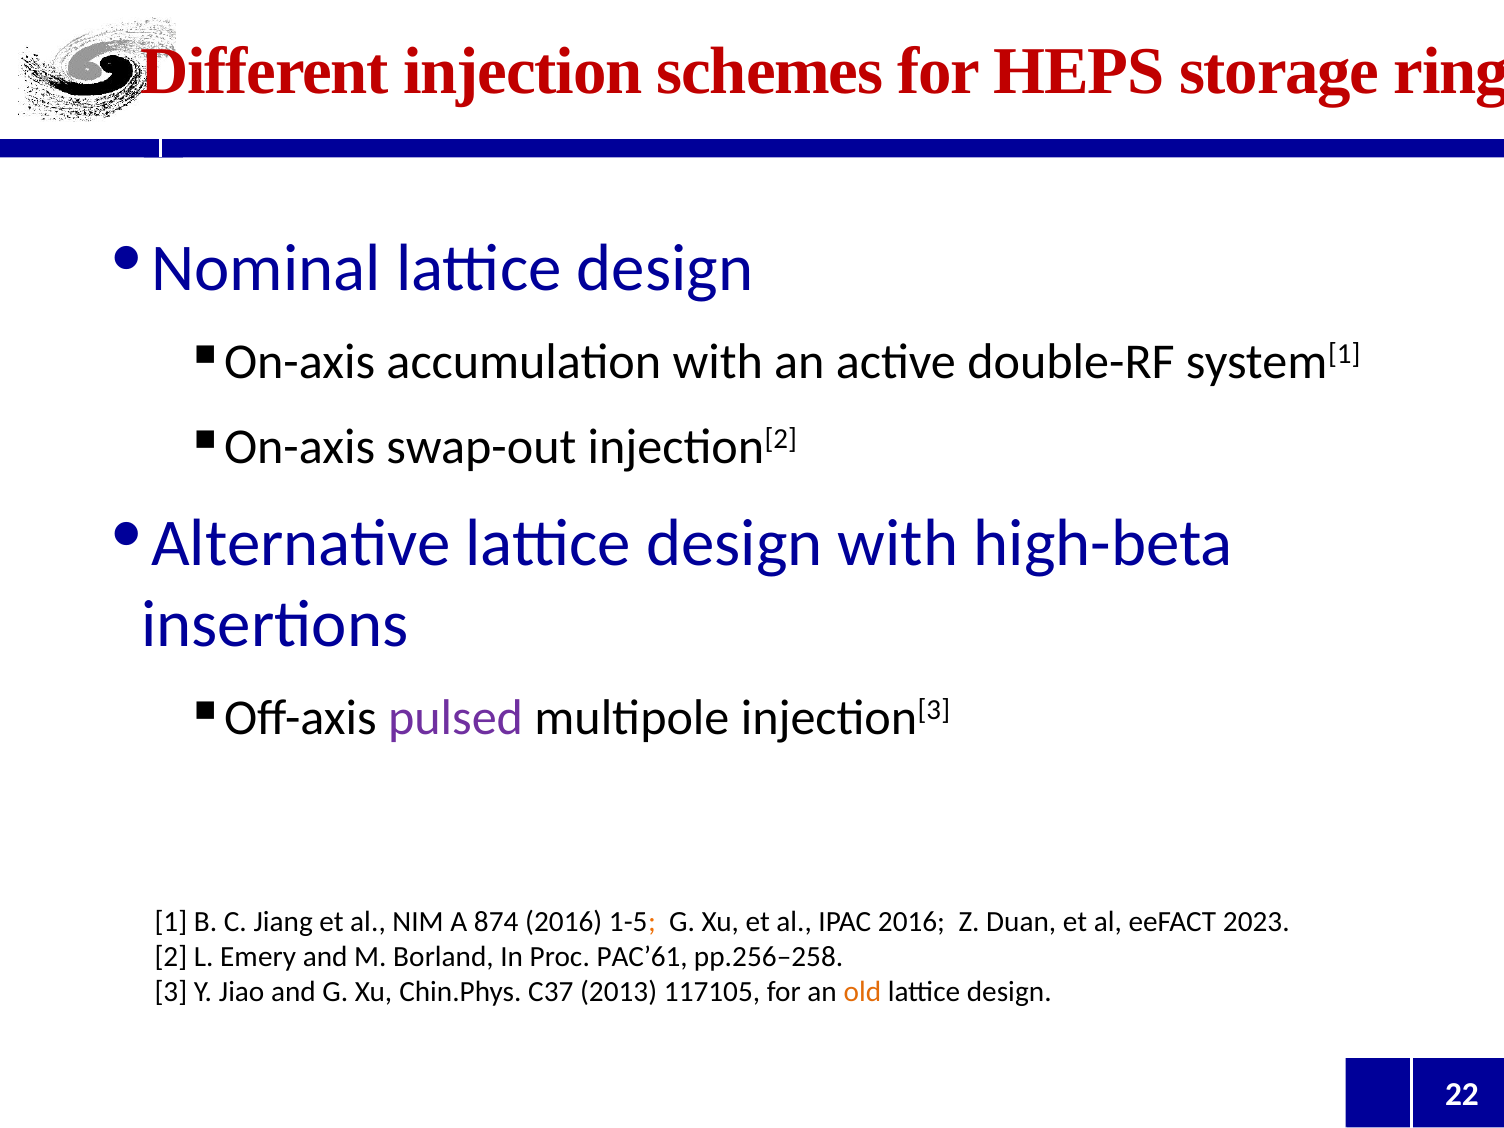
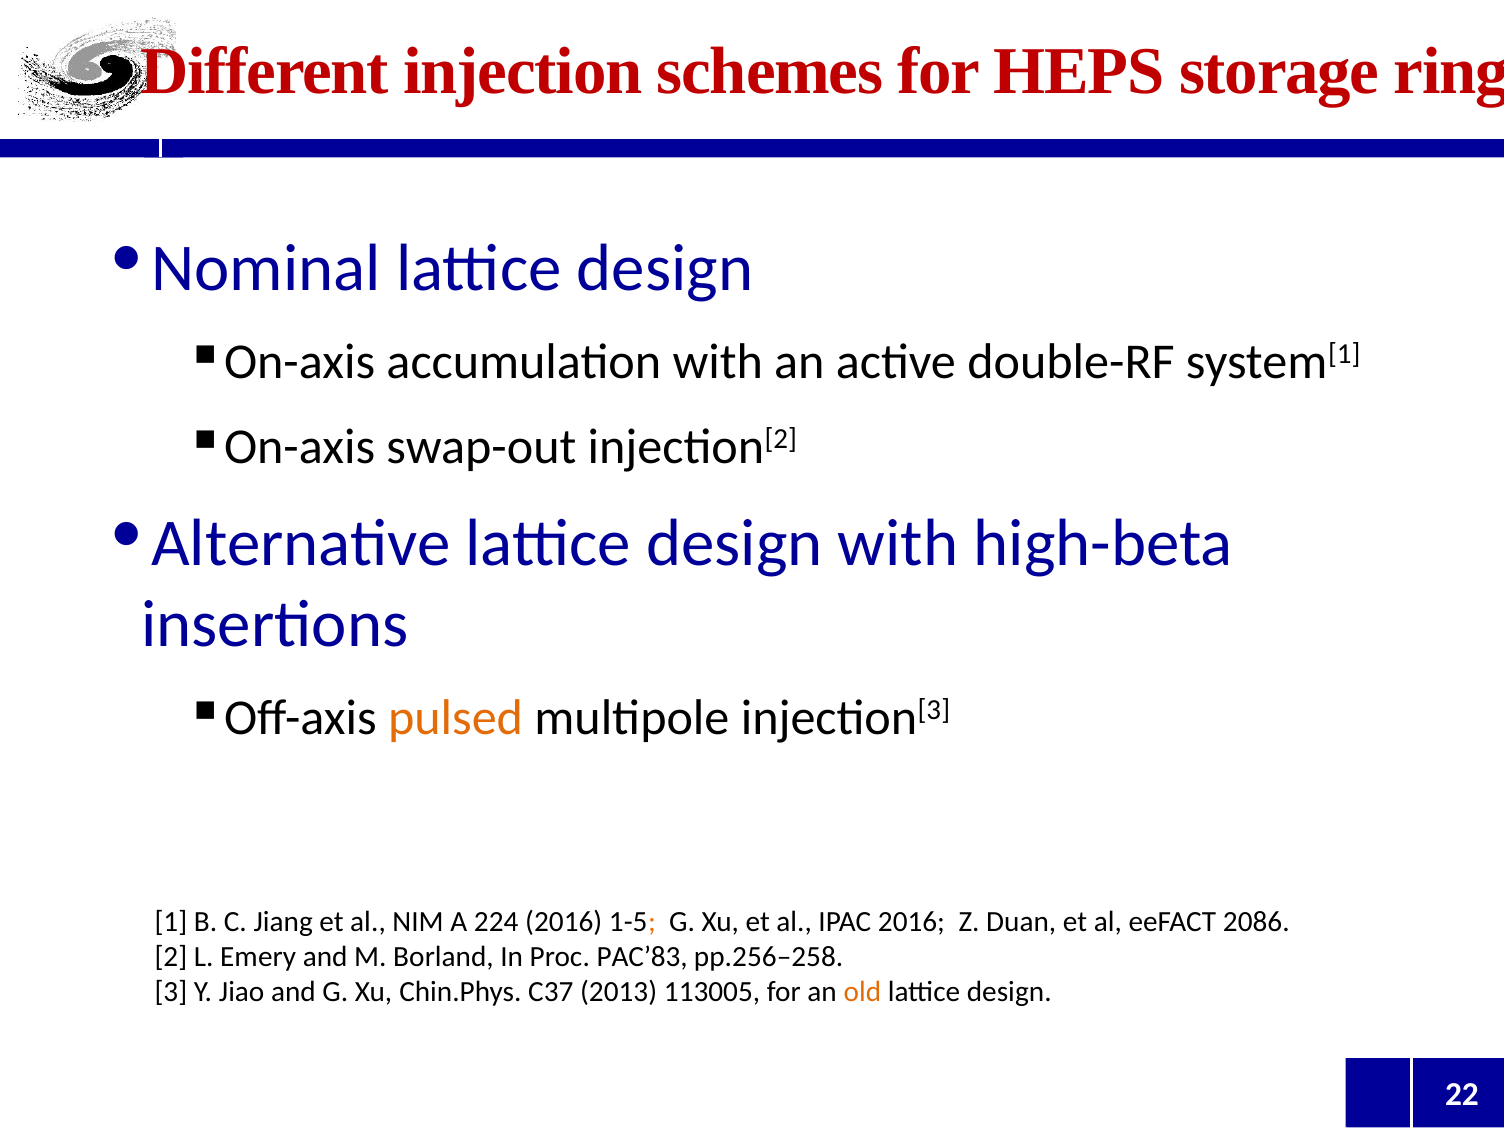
pulsed colour: purple -> orange
874: 874 -> 224
2023: 2023 -> 2086
PAC’61: PAC’61 -> PAC’83
117105: 117105 -> 113005
